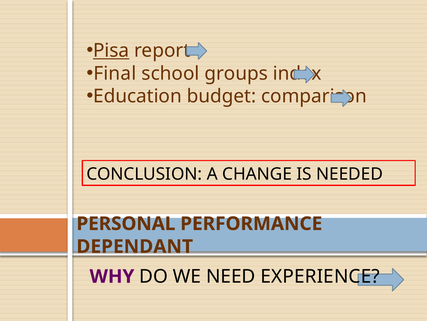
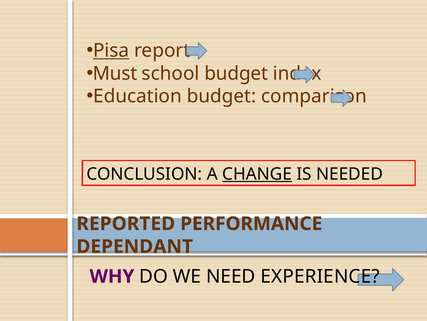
Final: Final -> Must
school groups: groups -> budget
CHANGE underline: none -> present
PERSONAL: PERSONAL -> REPORTED
